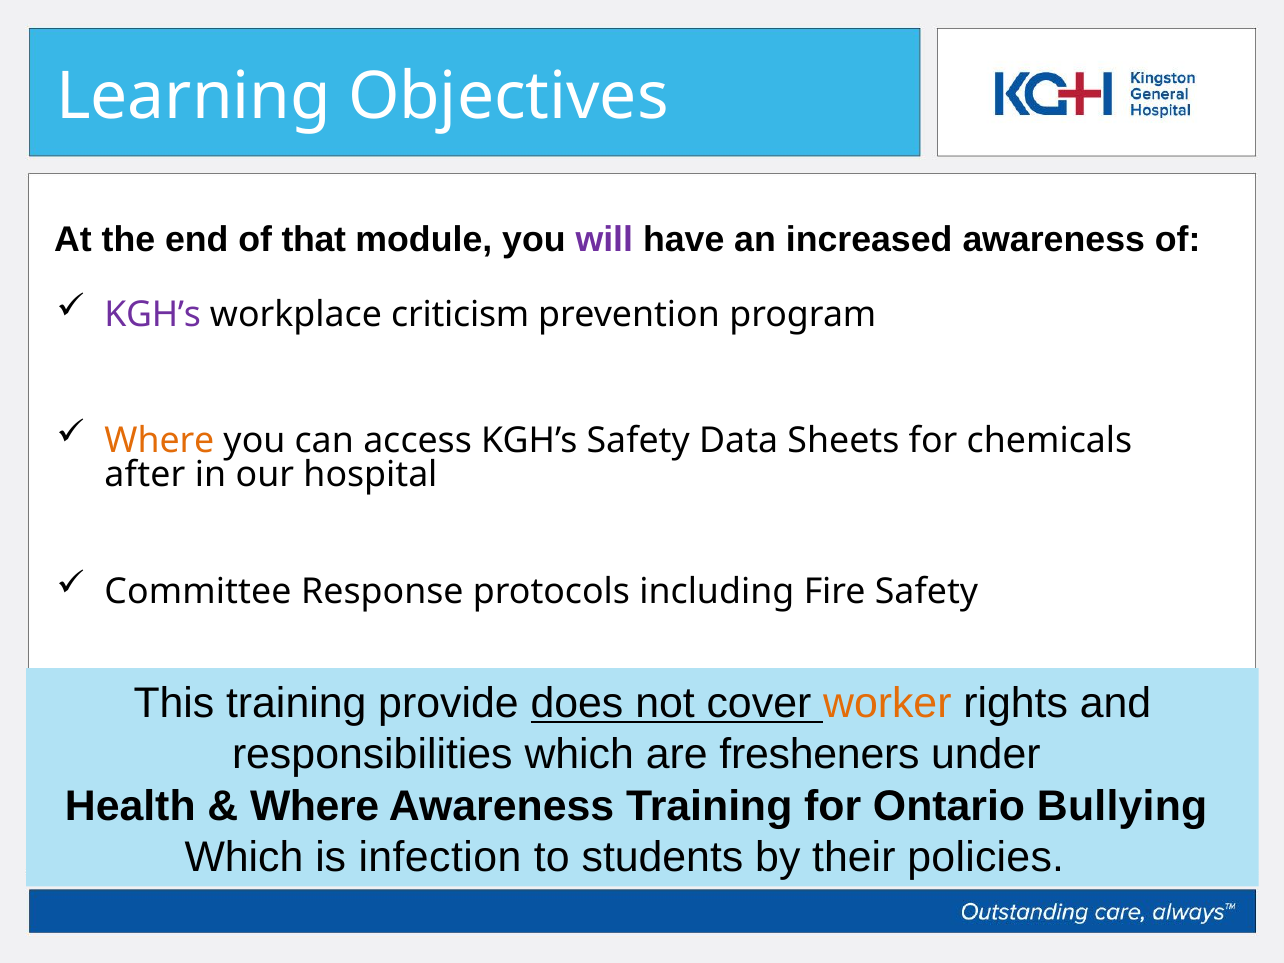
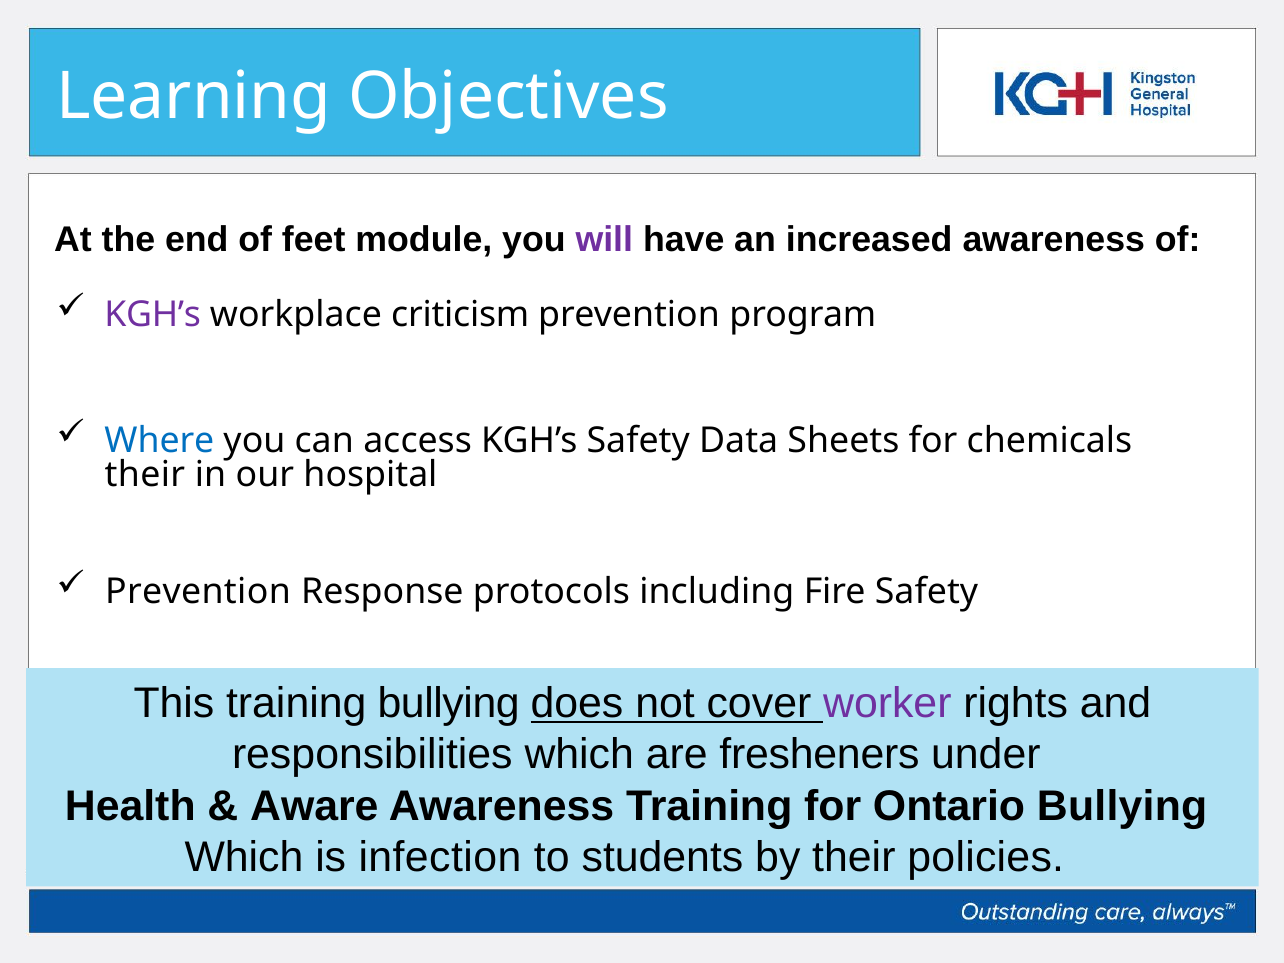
that: that -> feet
Where at (159, 441) colour: orange -> blue
after at (145, 475): after -> their
Committee at (198, 592): Committee -> Prevention
training provide: provide -> bullying
worker colour: orange -> purple
Where at (315, 806): Where -> Aware
